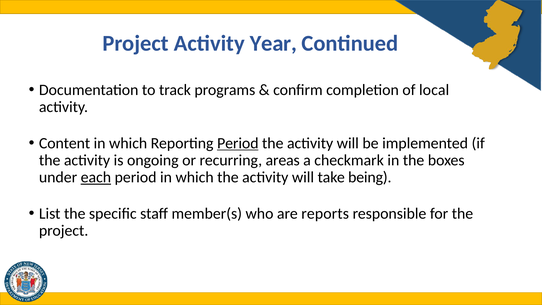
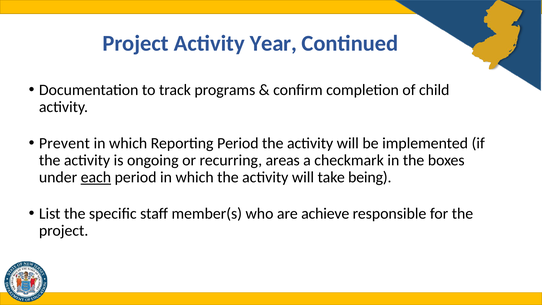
local: local -> child
Content: Content -> Prevent
Period at (238, 143) underline: present -> none
reports: reports -> achieve
